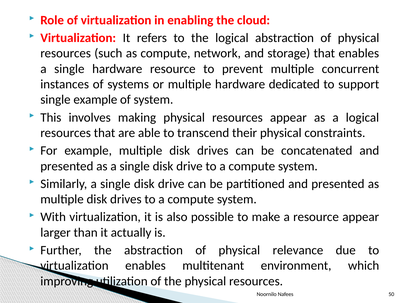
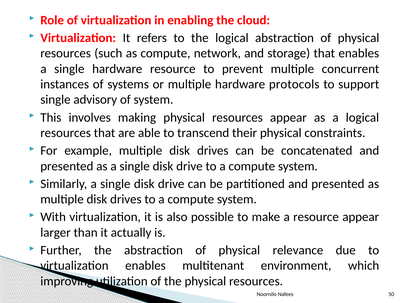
dedicated: dedicated -> protocols
single example: example -> advisory
